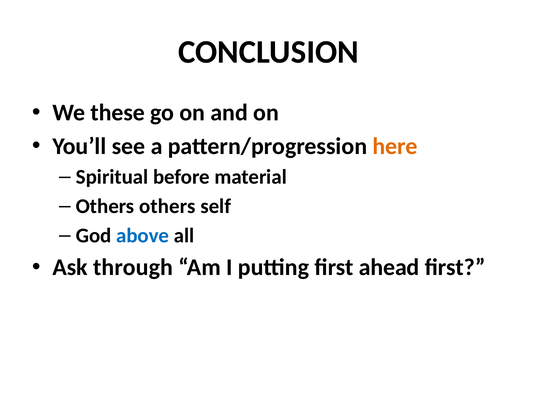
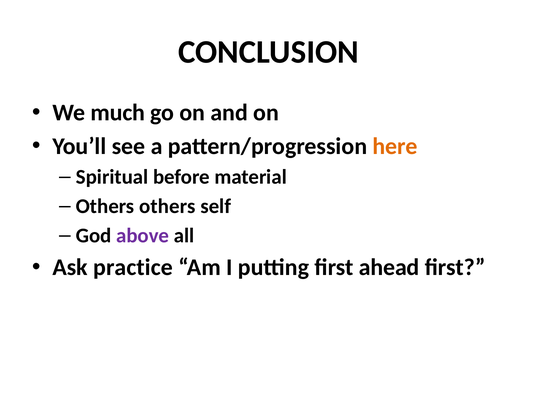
these: these -> much
above colour: blue -> purple
through: through -> practice
